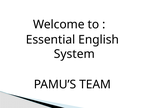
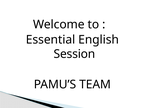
System: System -> Session
